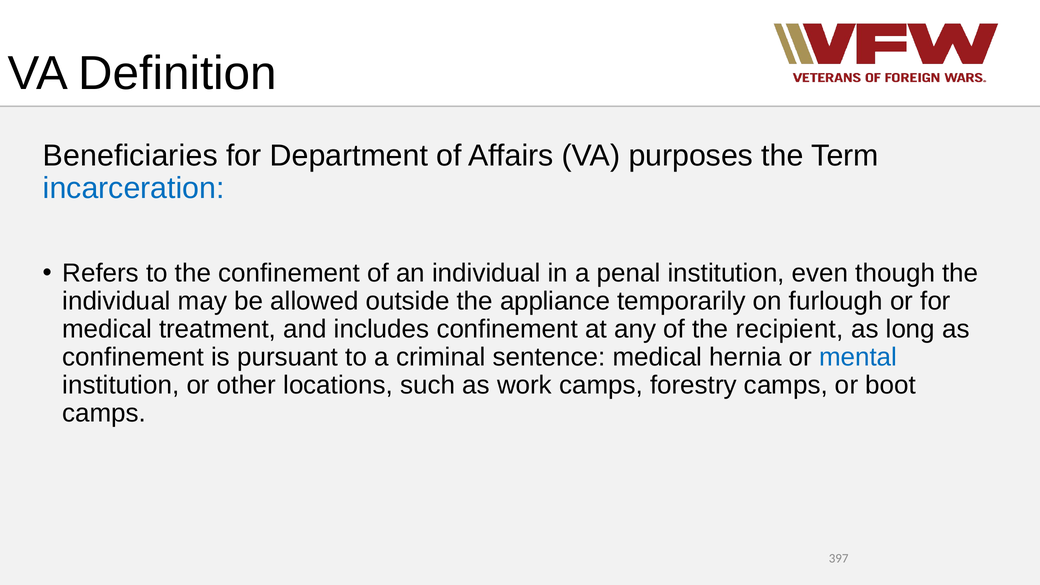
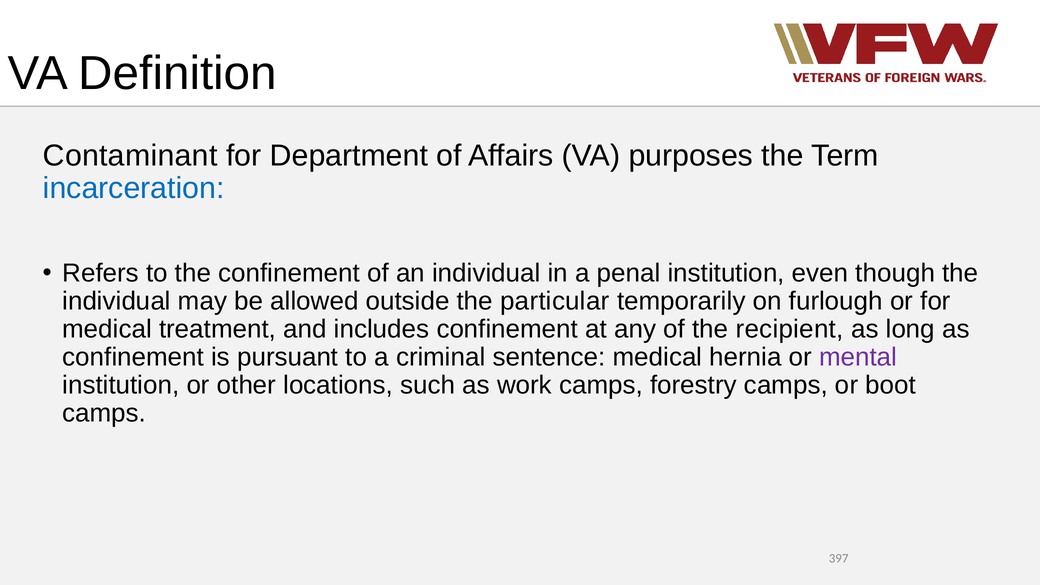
Beneficiaries: Beneficiaries -> Contaminant
appliance: appliance -> particular
mental colour: blue -> purple
